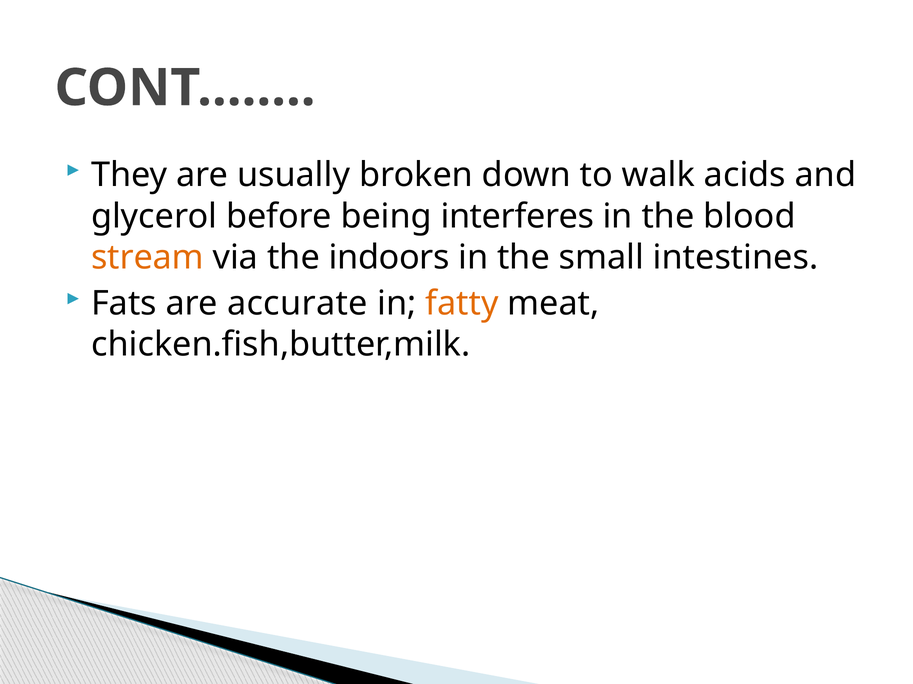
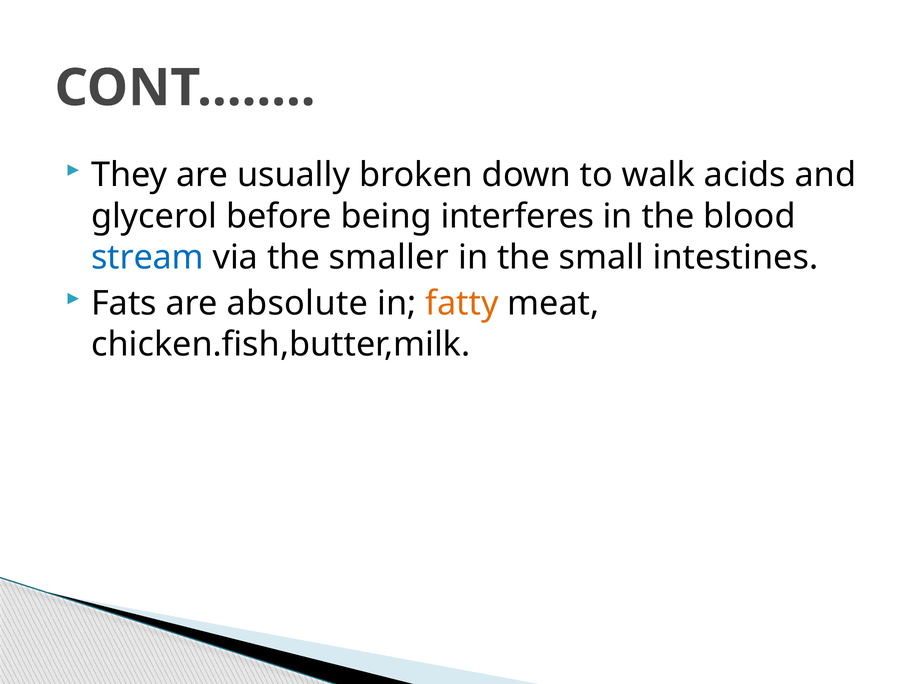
stream colour: orange -> blue
indoors: indoors -> smaller
accurate: accurate -> absolute
